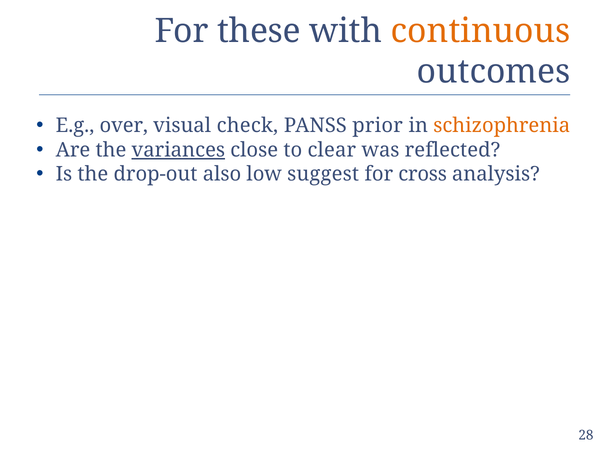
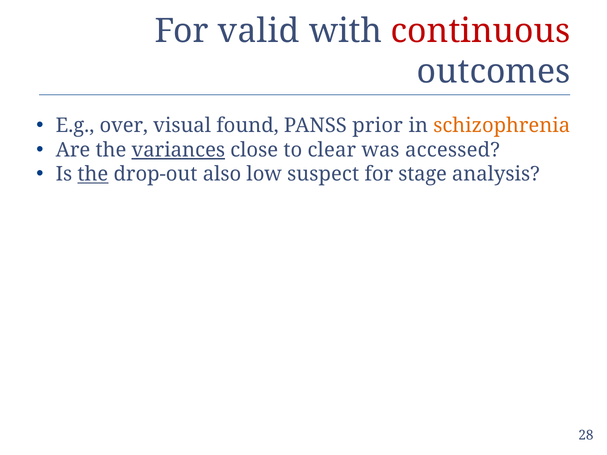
these: these -> valid
continuous colour: orange -> red
check: check -> found
reflected: reflected -> accessed
the at (93, 174) underline: none -> present
suggest: suggest -> suspect
cross: cross -> stage
